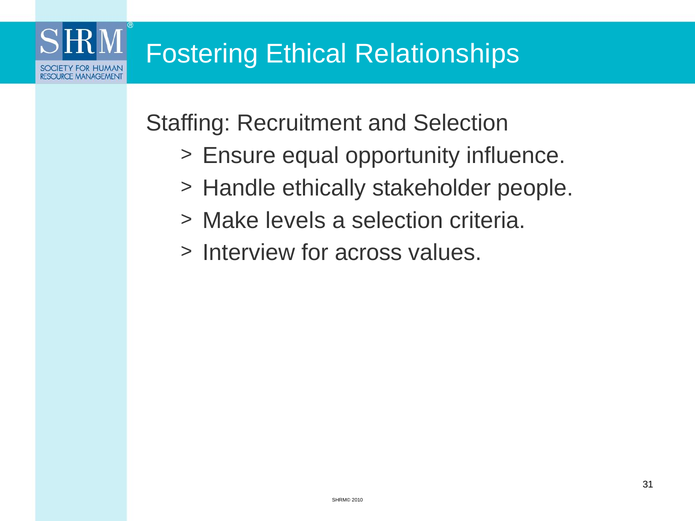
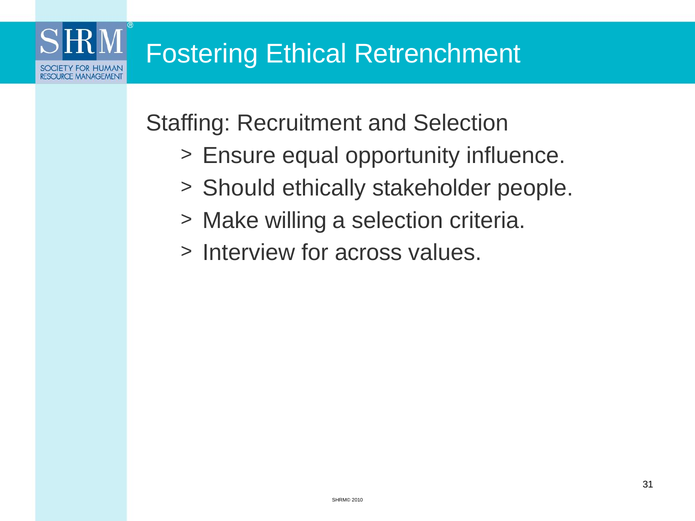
Relationships: Relationships -> Retrenchment
Handle: Handle -> Should
levels: levels -> willing
